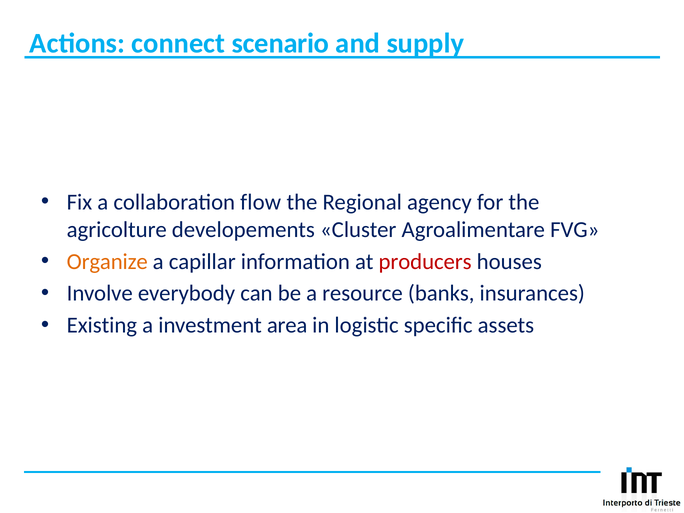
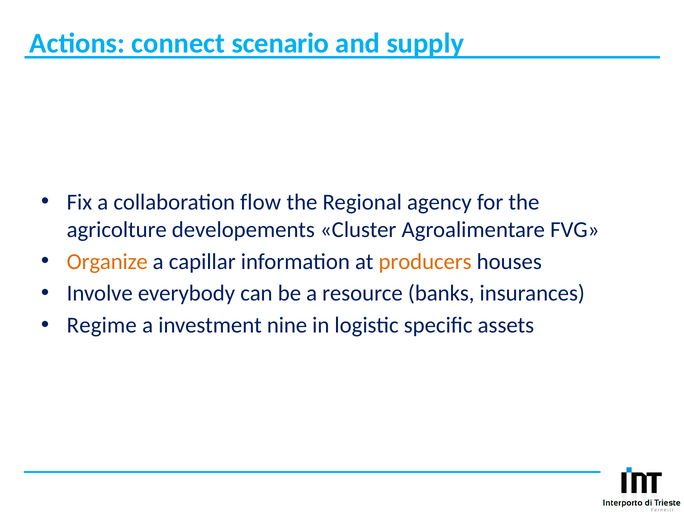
producers colour: red -> orange
Existing: Existing -> Regime
area: area -> nine
